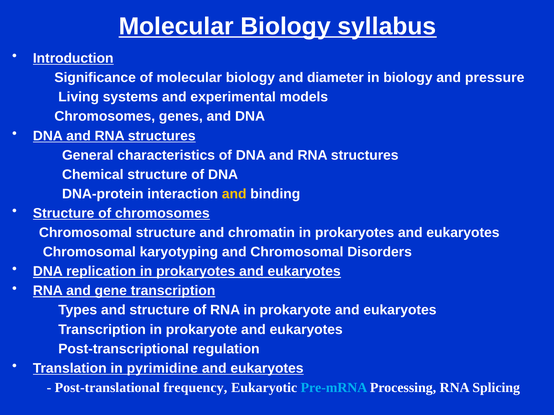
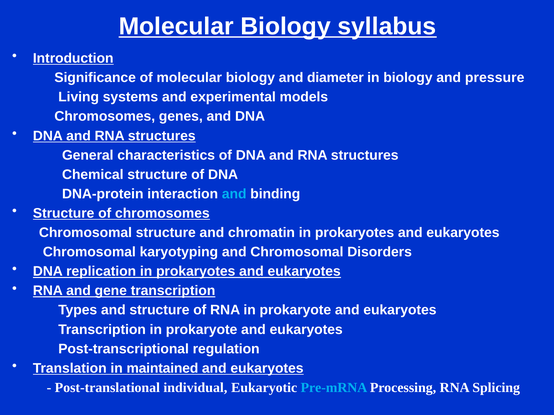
and at (234, 194) colour: yellow -> light blue
pyrimidine: pyrimidine -> maintained
frequency: frequency -> individual
